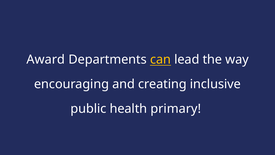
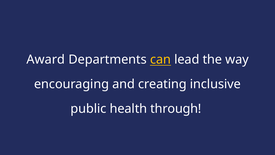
primary: primary -> through
